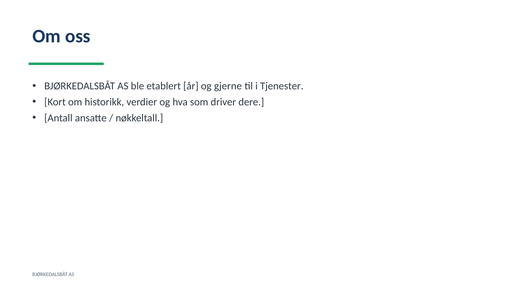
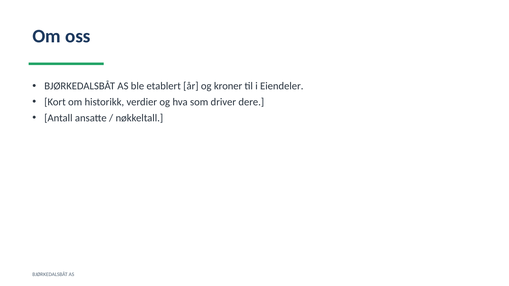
gjerne: gjerne -> kroner
Tjenester: Tjenester -> Eiendeler
